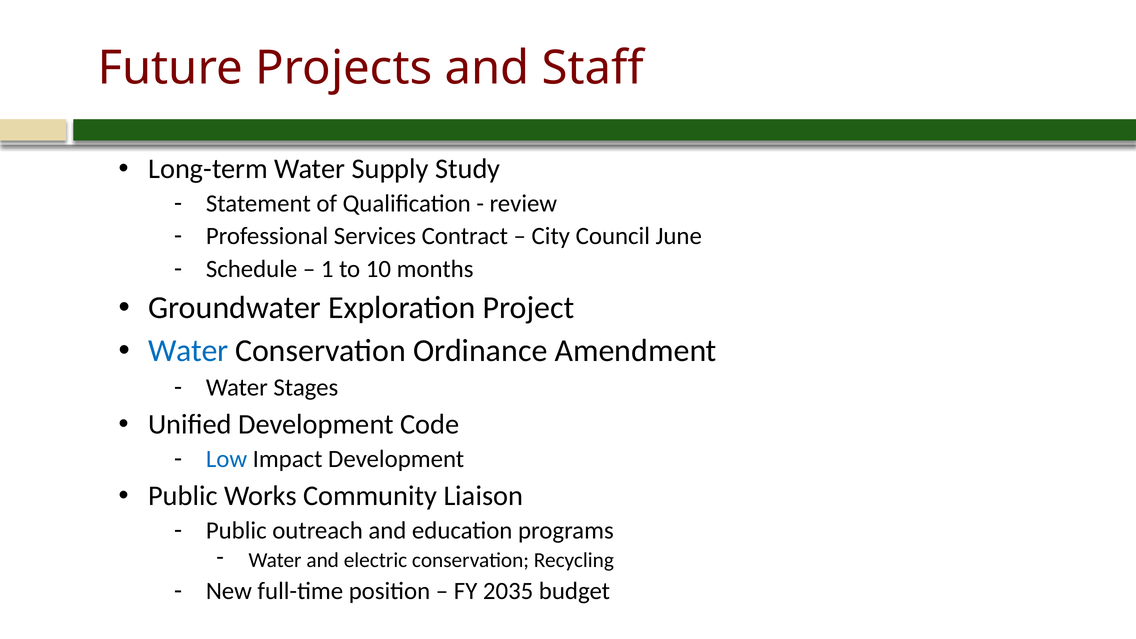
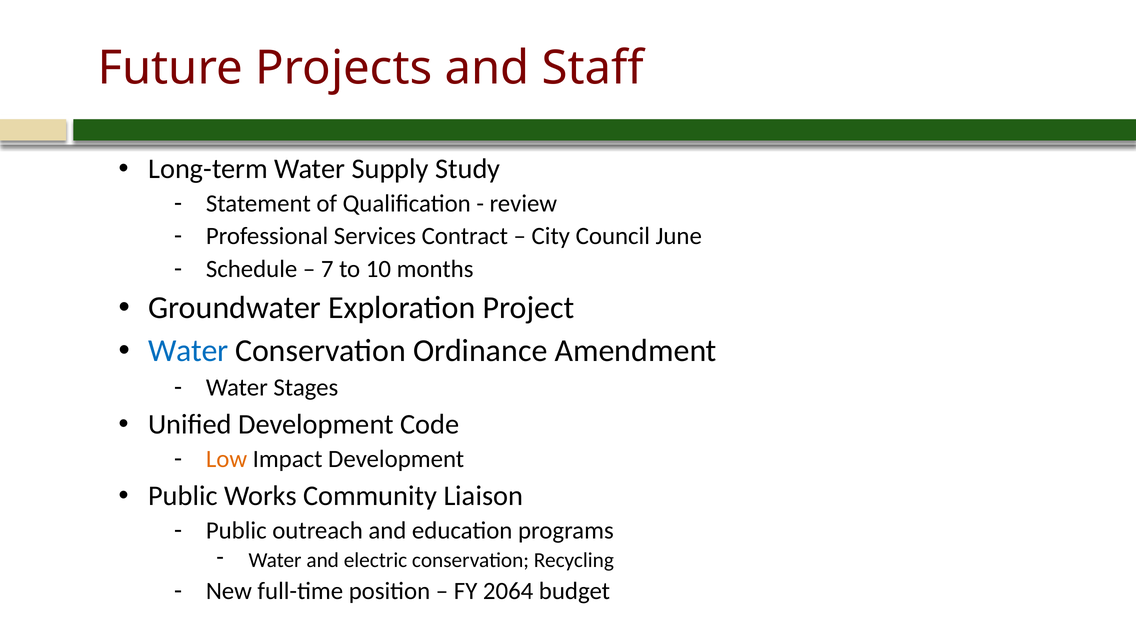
1: 1 -> 7
Low colour: blue -> orange
2035: 2035 -> 2064
